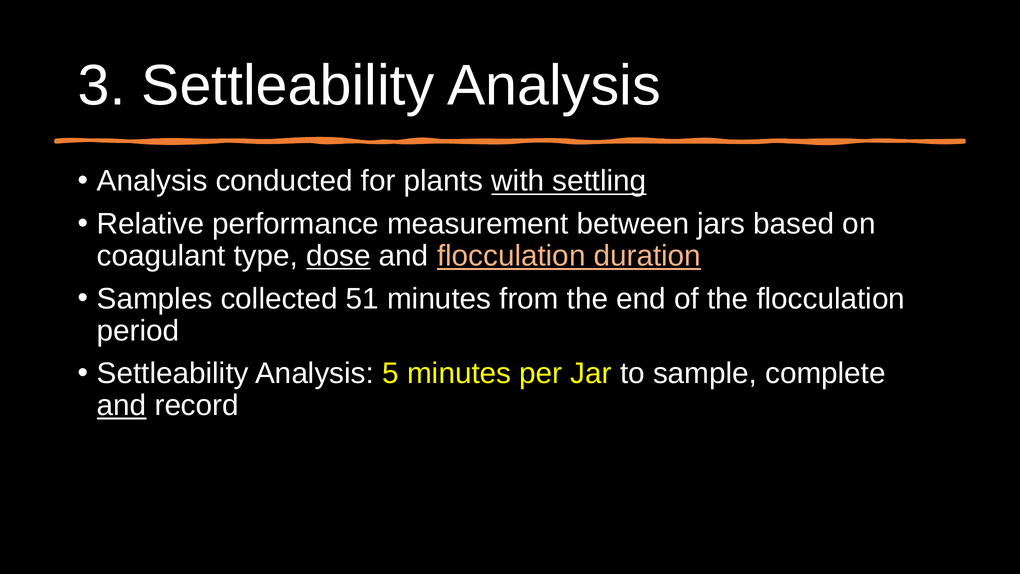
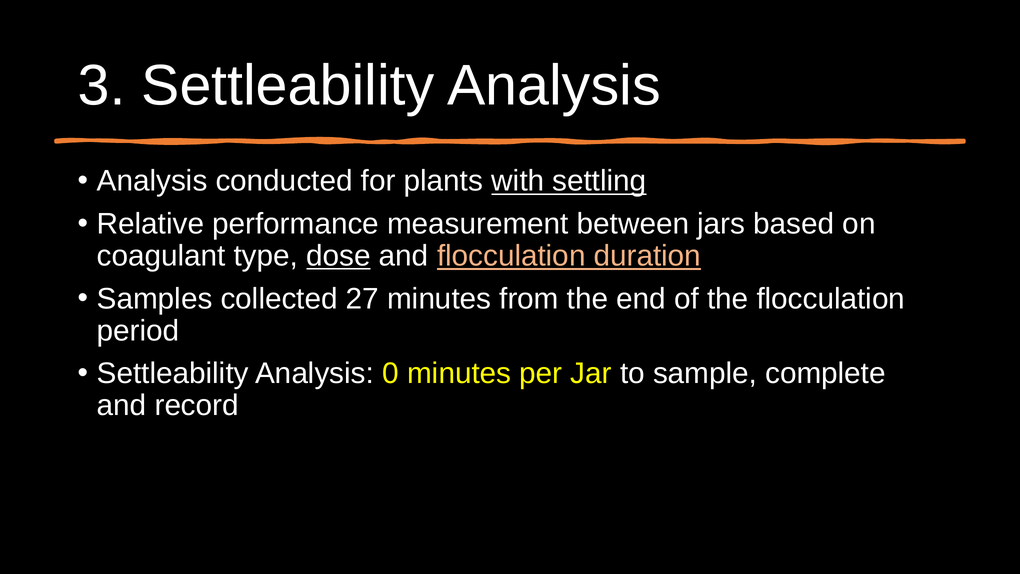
51: 51 -> 27
5: 5 -> 0
and at (122, 405) underline: present -> none
